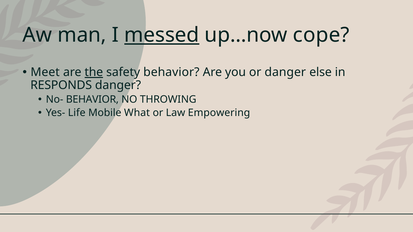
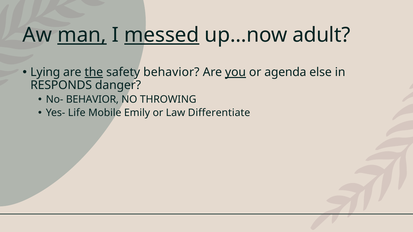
man underline: none -> present
cope: cope -> adult
Meet: Meet -> Lying
you underline: none -> present
or danger: danger -> agenda
What: What -> Emily
Empowering: Empowering -> Differentiate
